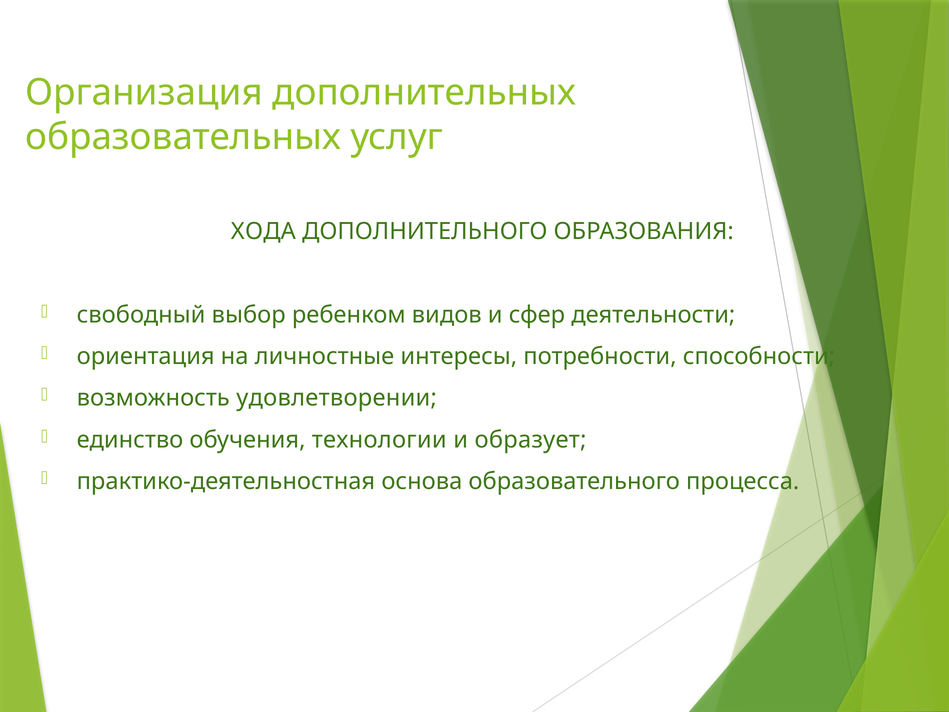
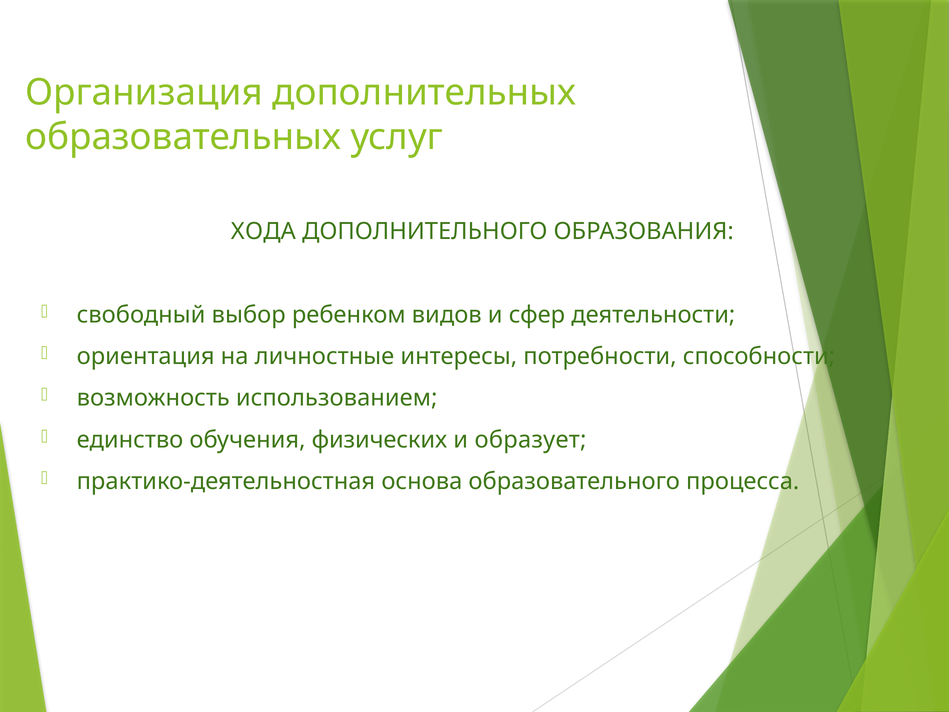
удовлетворении: удовлетворении -> использованием
технологии: технологии -> физических
